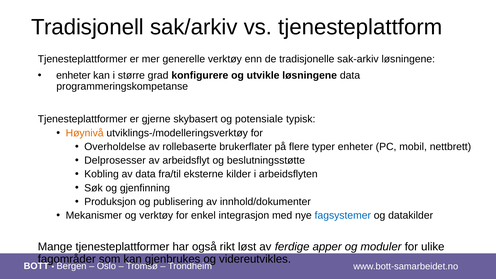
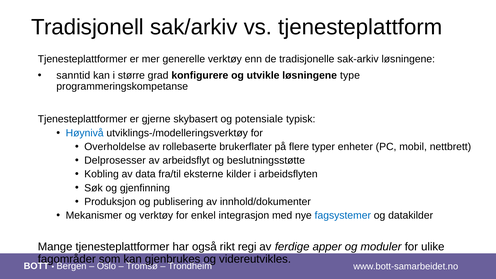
enheter at (73, 75): enheter -> sanntid
løsningene data: data -> type
Høynivå colour: orange -> blue
løst: løst -> regi
